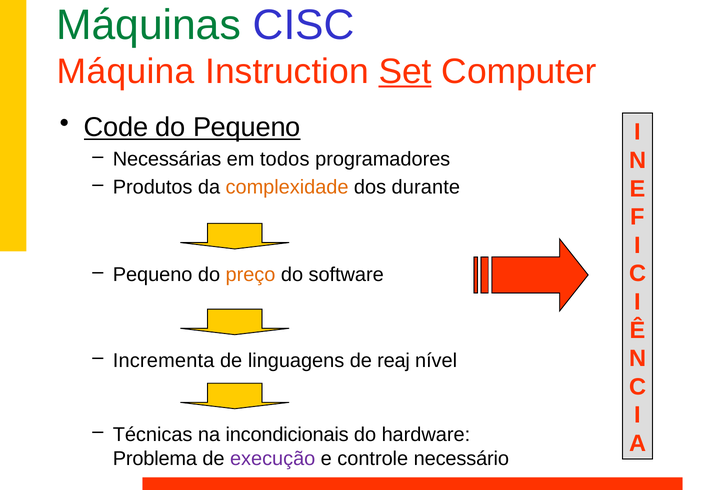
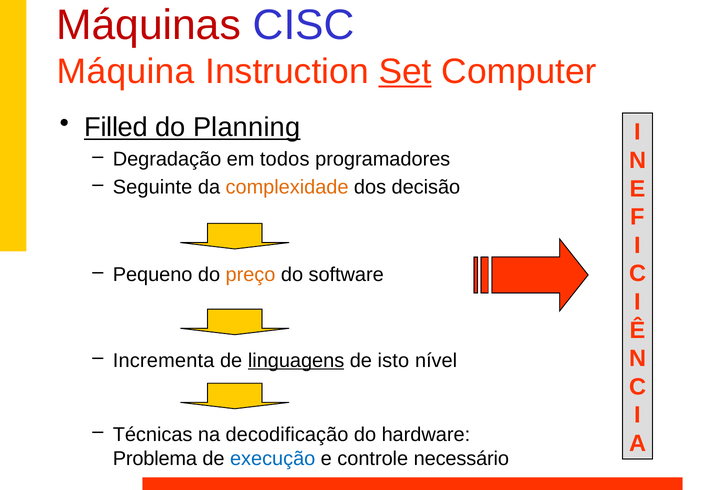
Máquinas colour: green -> red
Code: Code -> Filled
do Pequeno: Pequeno -> Planning
Necessárias: Necessárias -> Degradação
Produtos: Produtos -> Seguinte
durante: durante -> decisão
linguagens underline: none -> present
reaj: reaj -> isto
incondicionais: incondicionais -> decodificação
execução colour: purple -> blue
